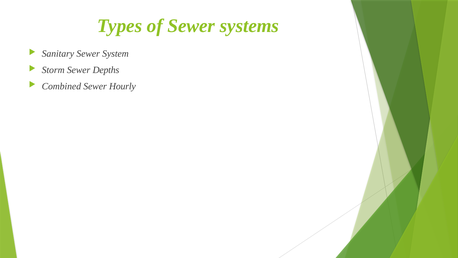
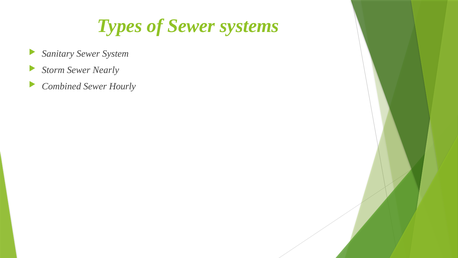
Depths: Depths -> Nearly
